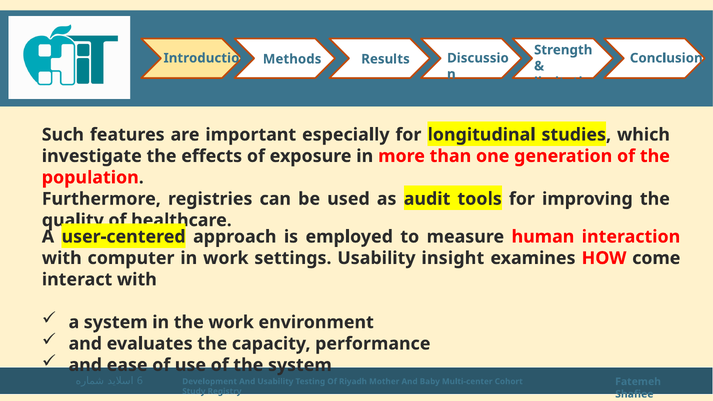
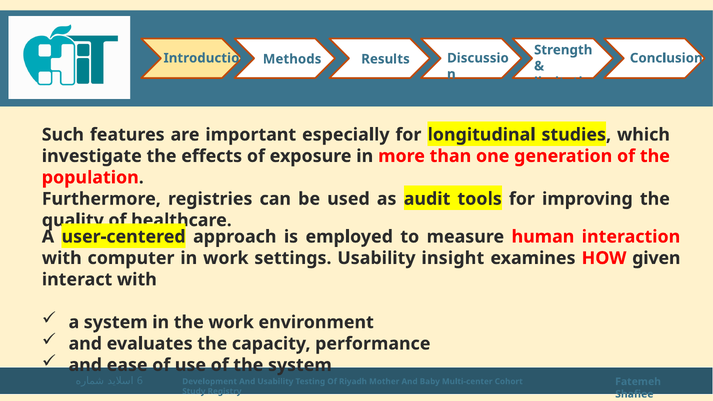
come: come -> given
